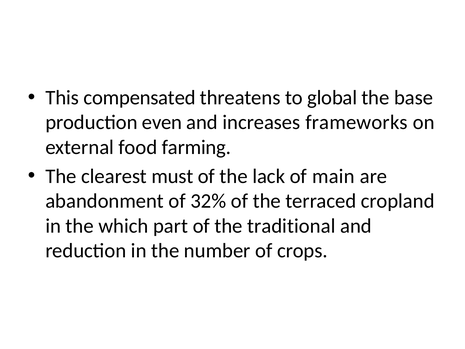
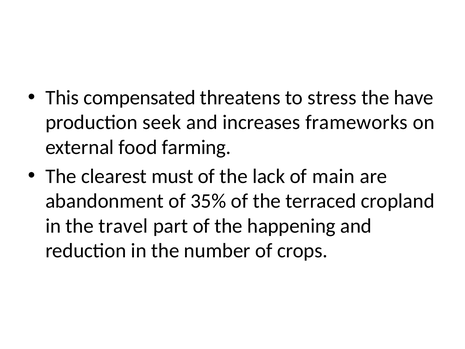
global: global -> stress
base: base -> have
even: even -> seek
32%: 32% -> 35%
which: which -> travel
traditional: traditional -> happening
